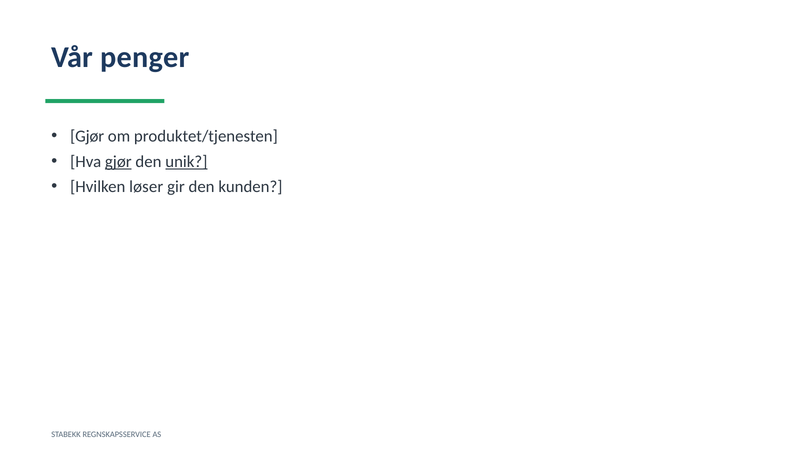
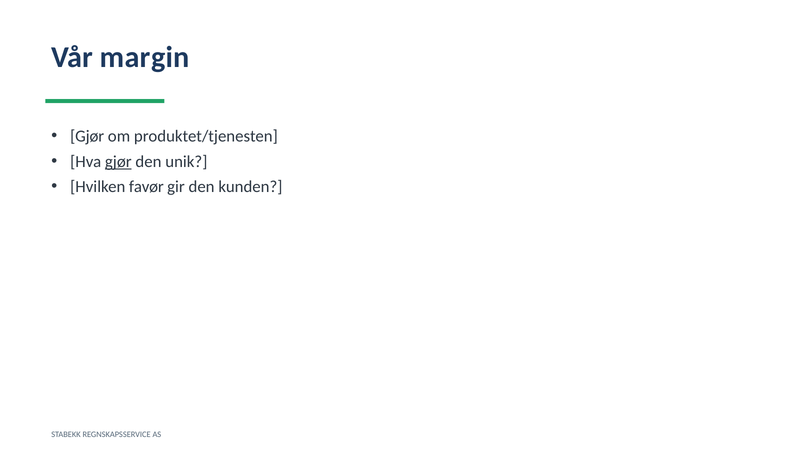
penger: penger -> margin
unik underline: present -> none
løser: løser -> favør
